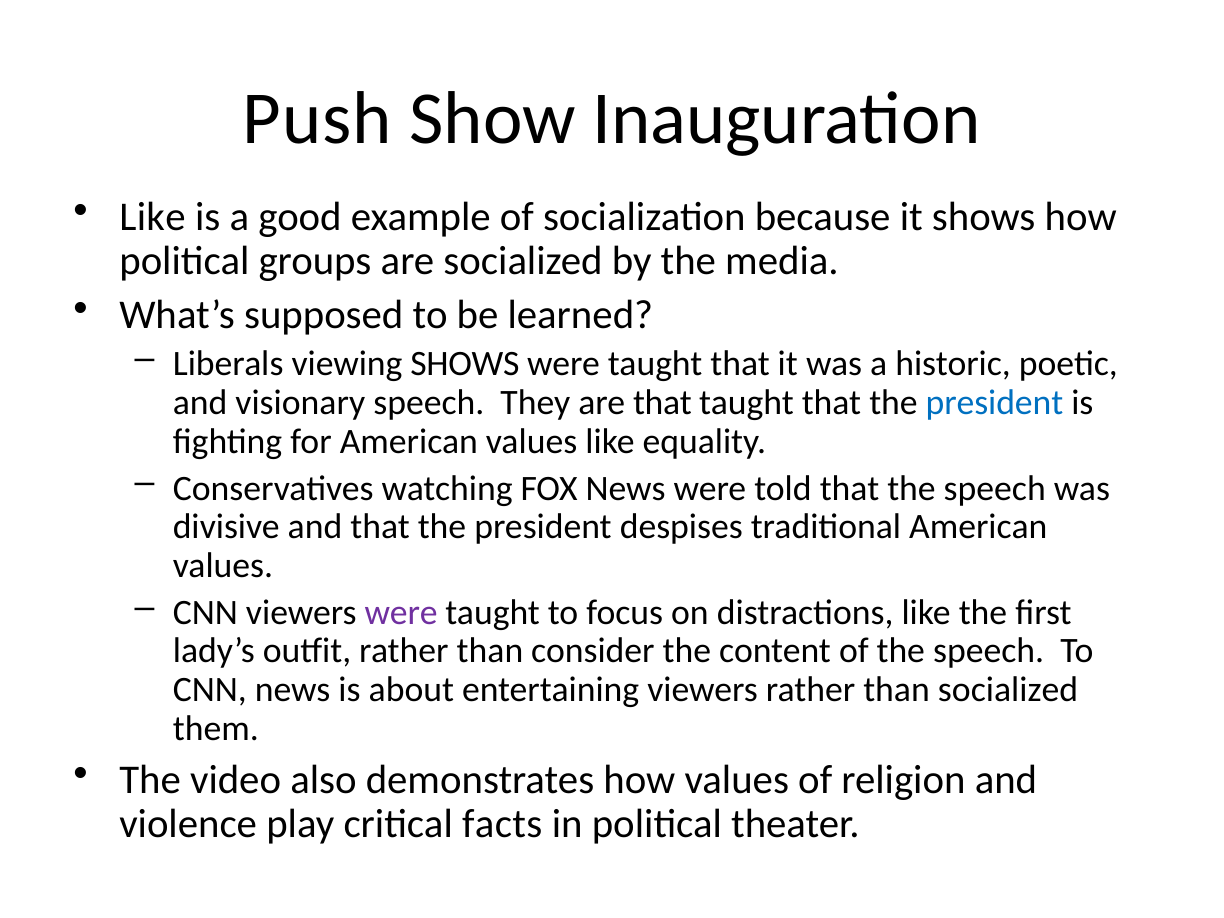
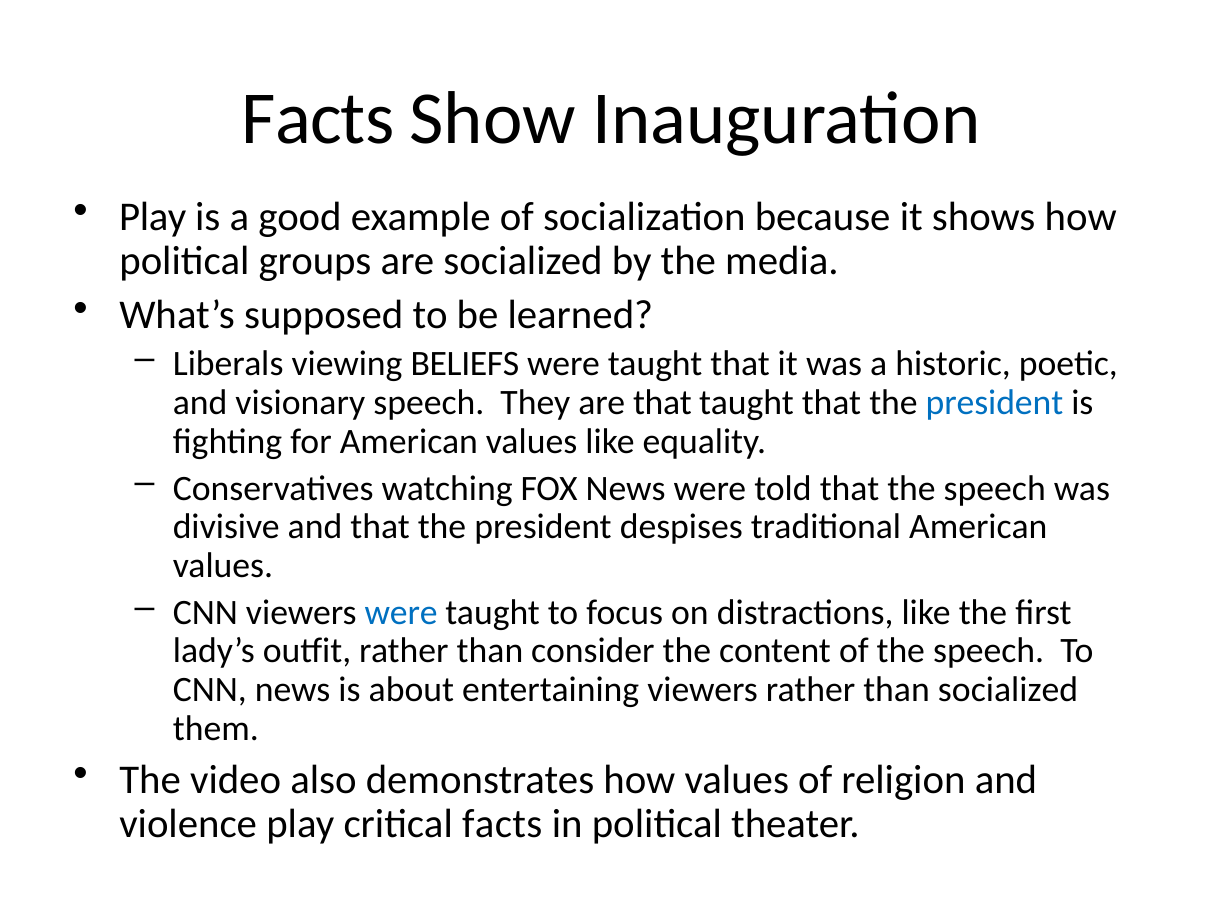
Push at (317, 118): Push -> Facts
Like at (152, 217): Like -> Play
viewing SHOWS: SHOWS -> BELIEFS
were at (401, 613) colour: purple -> blue
